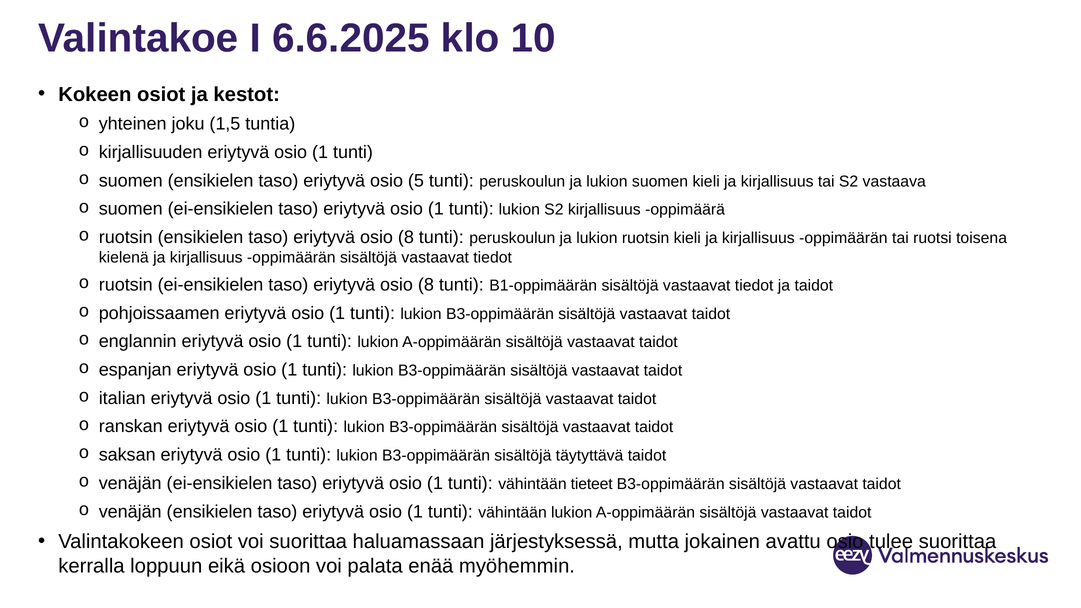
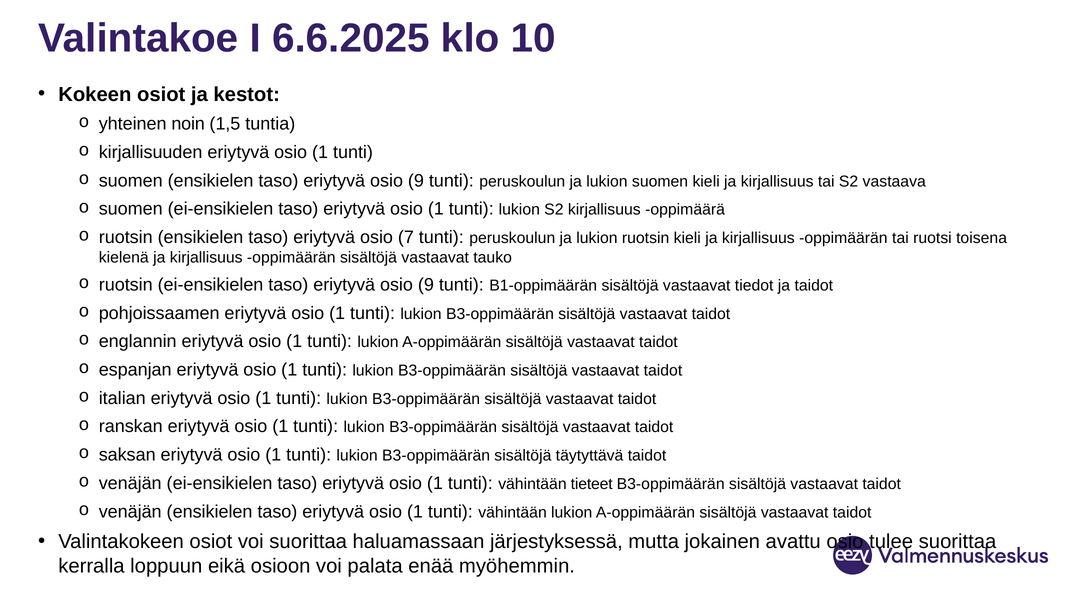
joku: joku -> noin
5 at (416, 181): 5 -> 9
8 at (406, 237): 8 -> 7
oppimäärän sisältöjä vastaavat tiedot: tiedot -> tauko
8 at (426, 285): 8 -> 9
